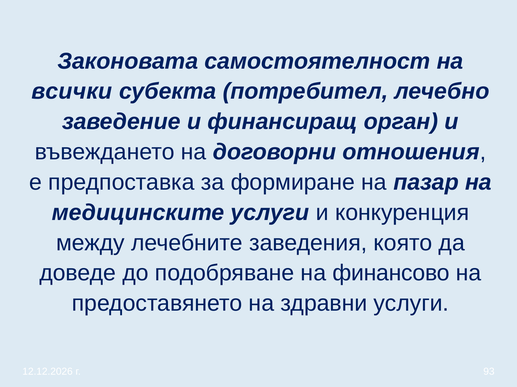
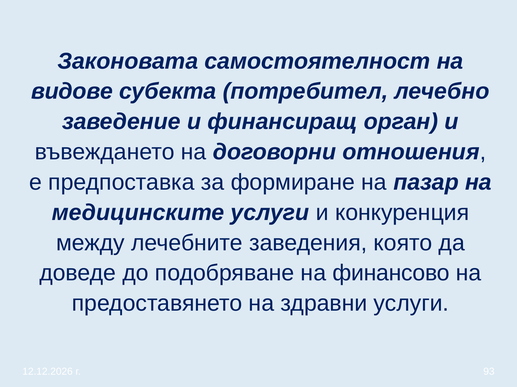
всички: всички -> видове
